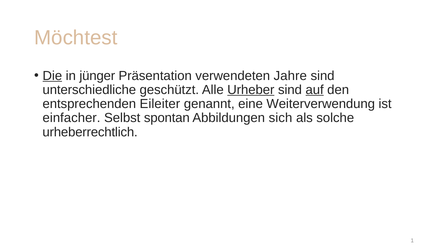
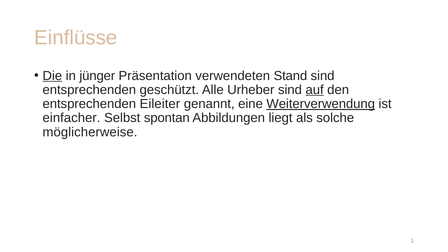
Möchtest: Möchtest -> Einflüsse
Jahre: Jahre -> Stand
unterschiedliche at (89, 90): unterschiedliche -> entsprechenden
Urheber underline: present -> none
Weiterverwendung underline: none -> present
sich: sich -> liegt
urheberrechtlich: urheberrechtlich -> möglicherweise
